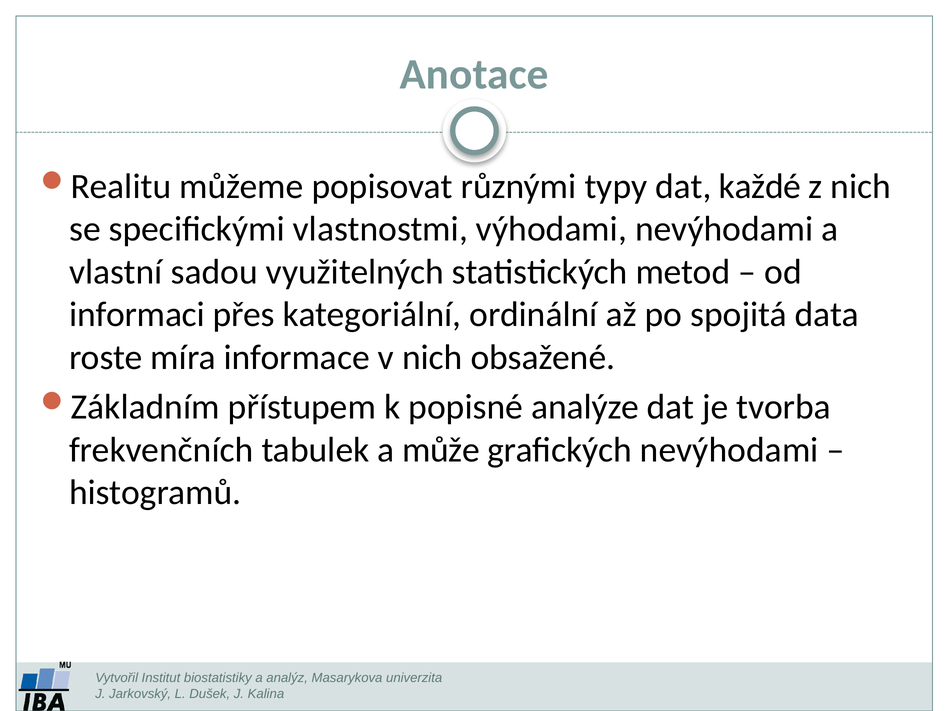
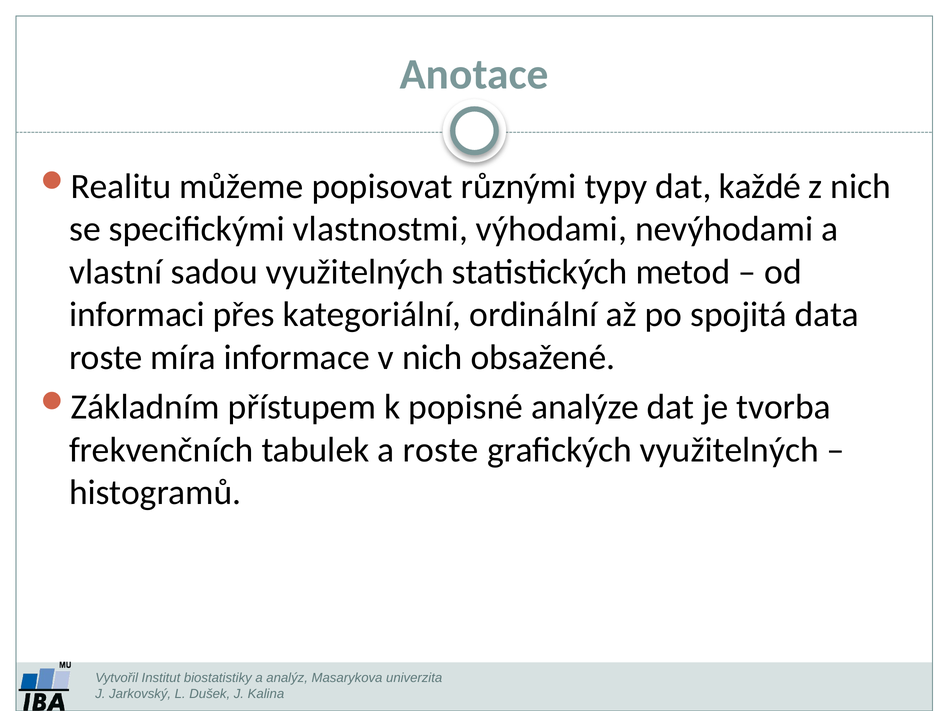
a může: může -> roste
grafických nevýhodami: nevýhodami -> využitelných
